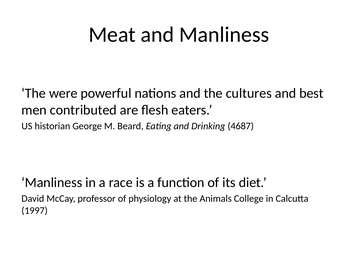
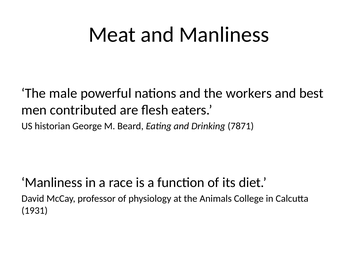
were: were -> male
cultures: cultures -> workers
4687: 4687 -> 7871
1997: 1997 -> 1931
